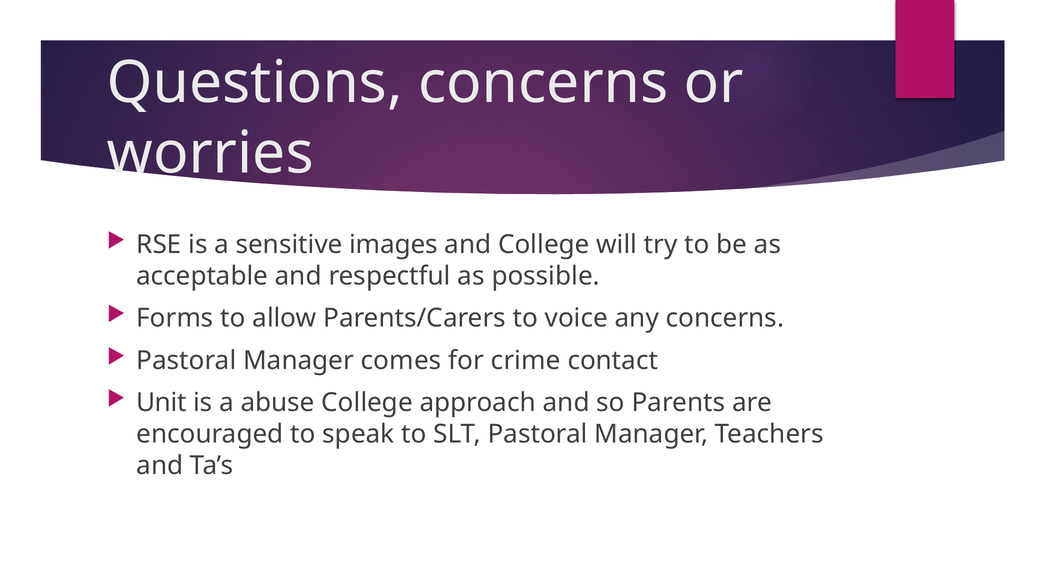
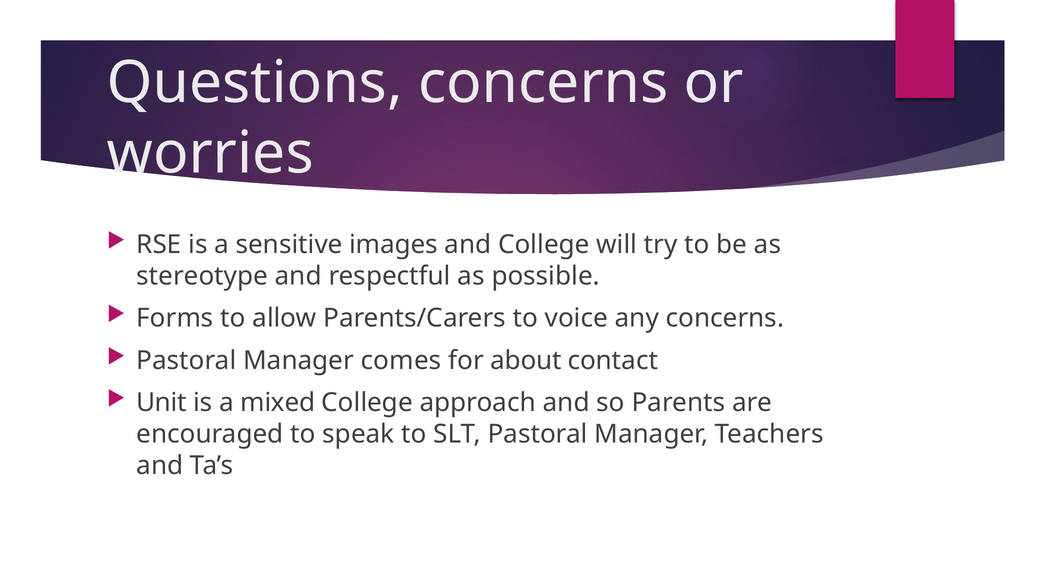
acceptable: acceptable -> stereotype
crime: crime -> about
abuse: abuse -> mixed
